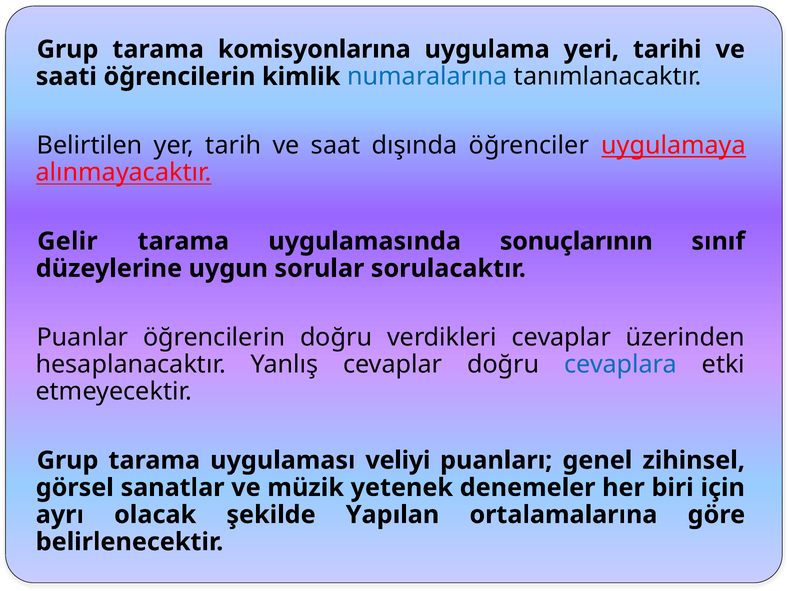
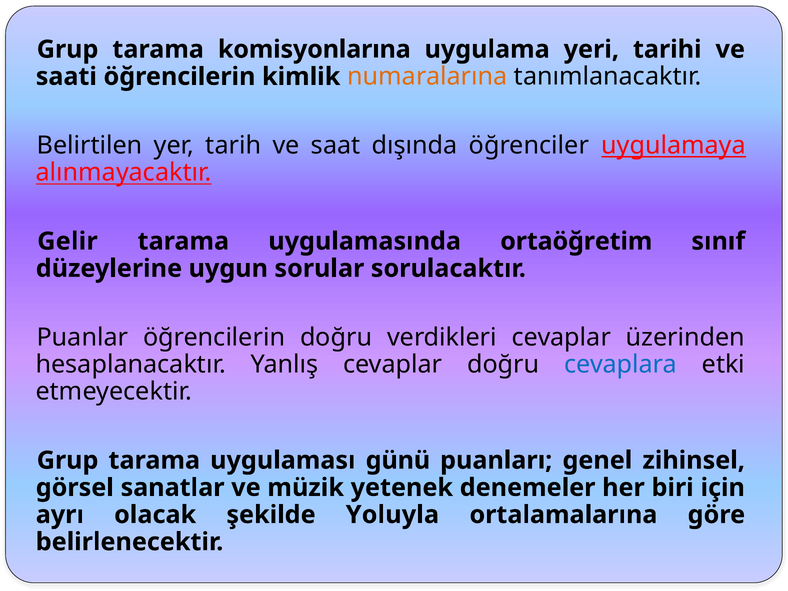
numaralarına colour: blue -> orange
sonuçlarının: sonuçlarının -> ortaöğretim
veliyi: veliyi -> günü
Yapılan: Yapılan -> Yoluyla
